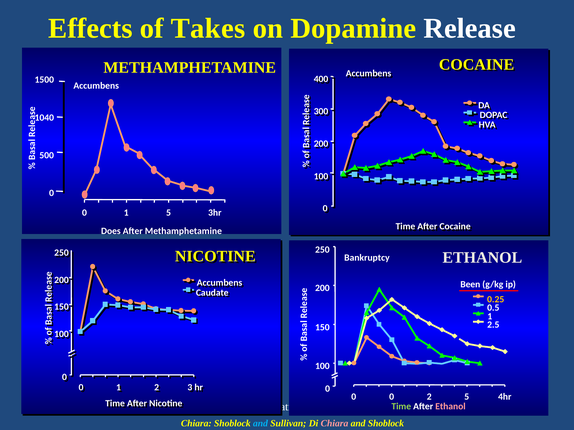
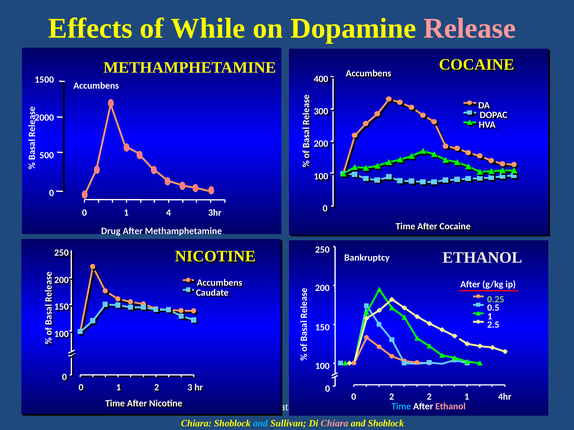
Takes: Takes -> While
Release colour: white -> pink
1040: 1040 -> 2000
1 5: 5 -> 4
Does: Does -> Drug
Been at (470, 285): Been -> After
0.25 colour: yellow -> light green
0 at (392, 397): 0 -> 2
2 5: 5 -> 1
Time at (401, 407) colour: light green -> light blue
